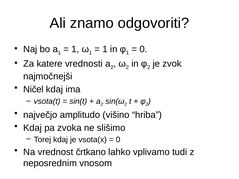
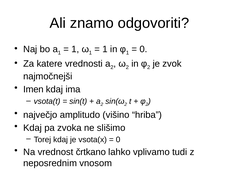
Ničel: Ničel -> Imen
